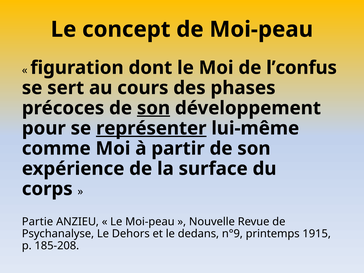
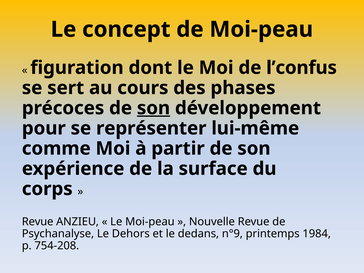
représenter underline: present -> none
Partie at (38, 222): Partie -> Revue
1915: 1915 -> 1984
185-208: 185-208 -> 754-208
